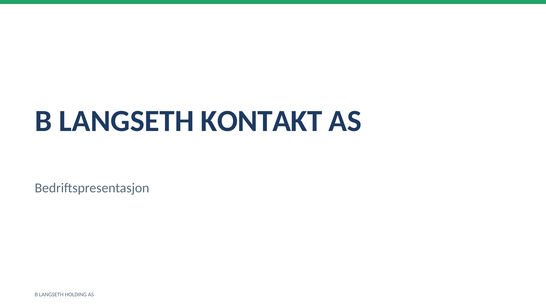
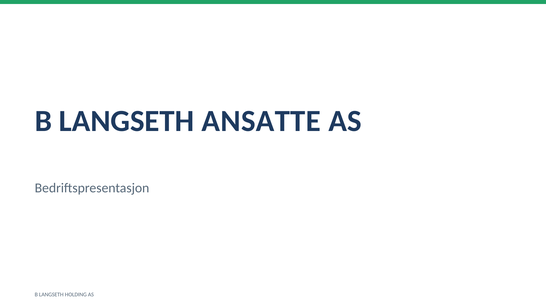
KONTAKT: KONTAKT -> ANSATTE
